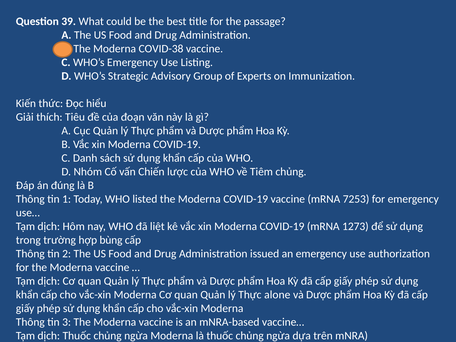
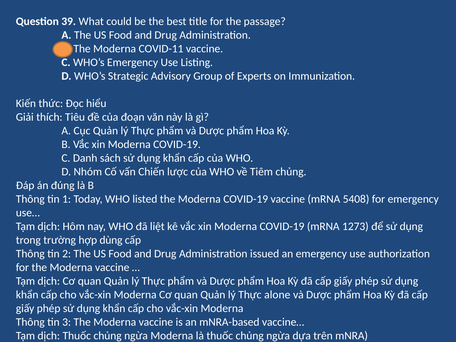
COVID-38: COVID-38 -> COVID-11
7253: 7253 -> 5408
bùng: bùng -> dùng
